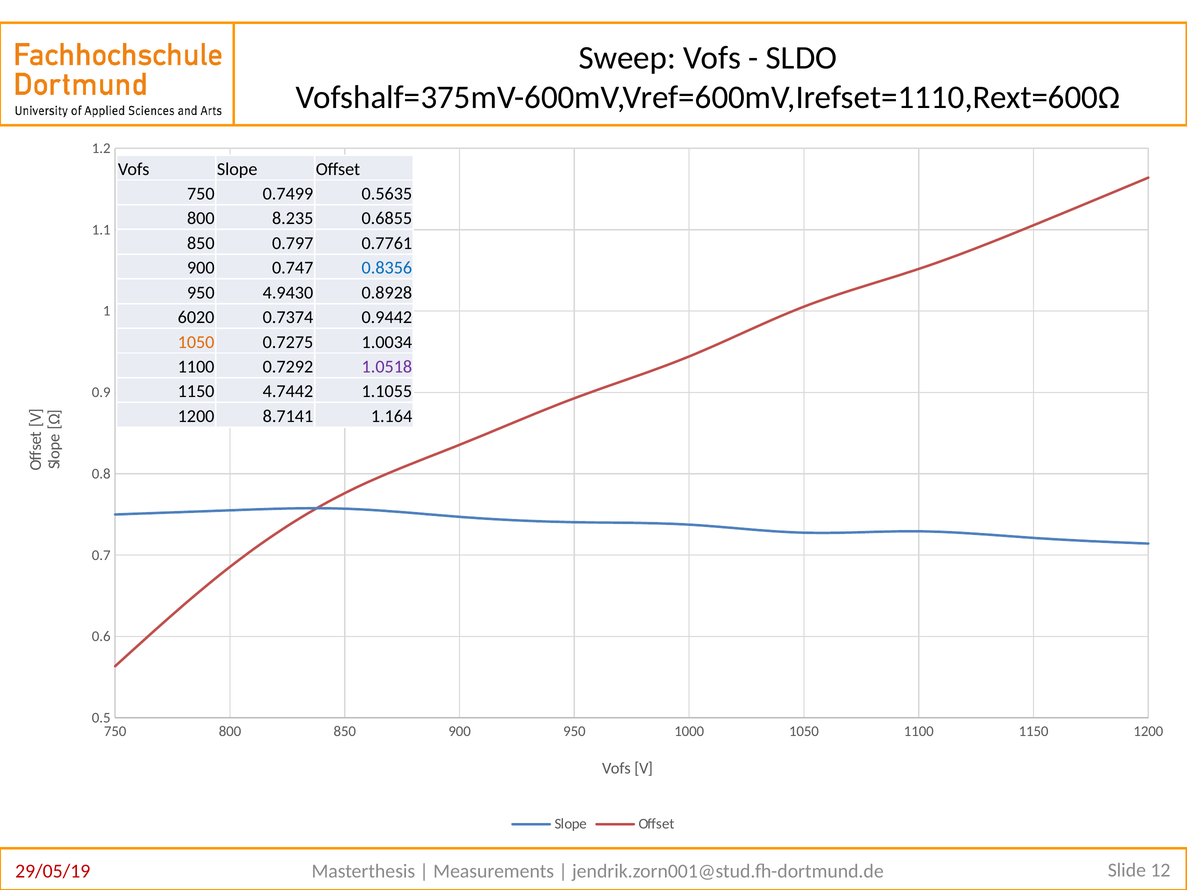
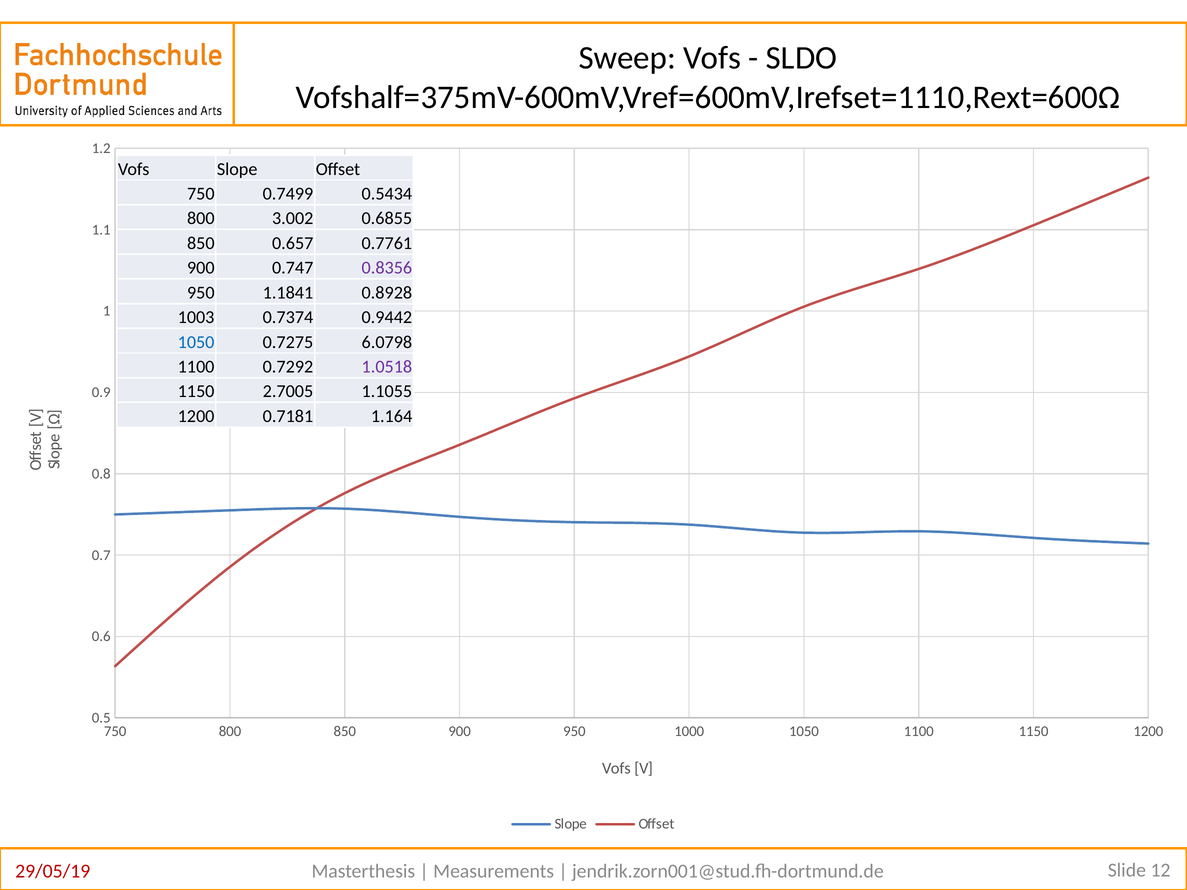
0.5635: 0.5635 -> 0.5434
8.235: 8.235 -> 3.002
0.797: 0.797 -> 0.657
0.8356 colour: blue -> purple
4.9430: 4.9430 -> 1.1841
6020: 6020 -> 1003
1050 at (196, 342) colour: orange -> blue
1.0034: 1.0034 -> 6.0798
4.7442: 4.7442 -> 2.7005
8.7141: 8.7141 -> 0.7181
